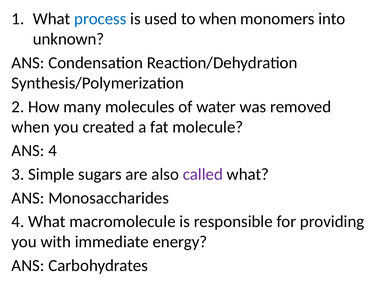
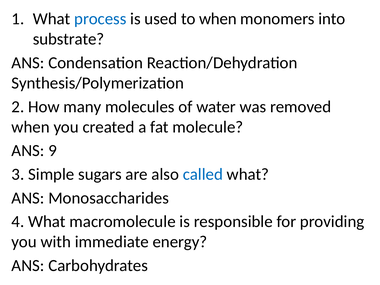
unknown: unknown -> substrate
ANS 4: 4 -> 9
called colour: purple -> blue
